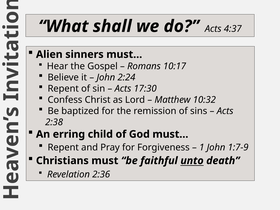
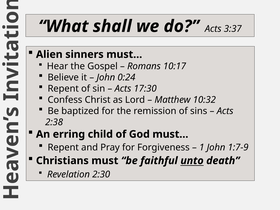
4:37: 4:37 -> 3:37
2:24: 2:24 -> 0:24
2:36: 2:36 -> 2:30
